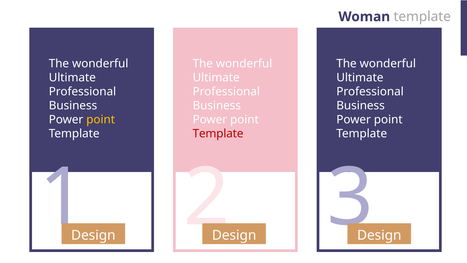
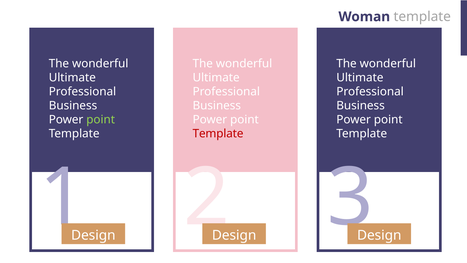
point at (101, 120) colour: yellow -> light green
